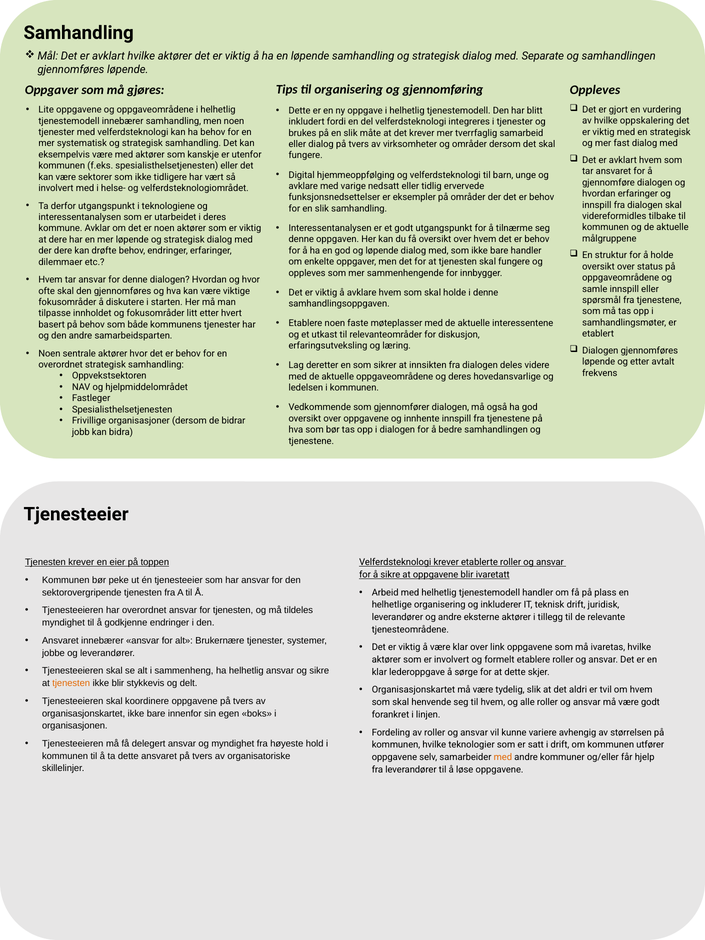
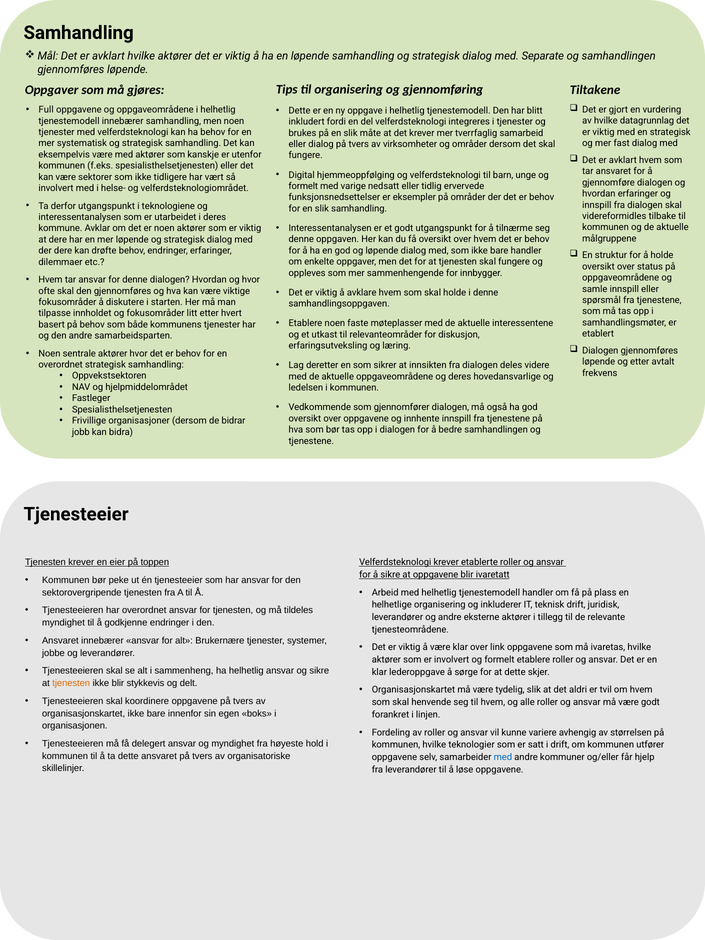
Oppleves at (595, 90): Oppleves -> Tiltakene
Lite: Lite -> Full
oppskalering: oppskalering -> datagrunnlag
avklare at (303, 186): avklare -> formelt
med at (503, 757) colour: orange -> blue
